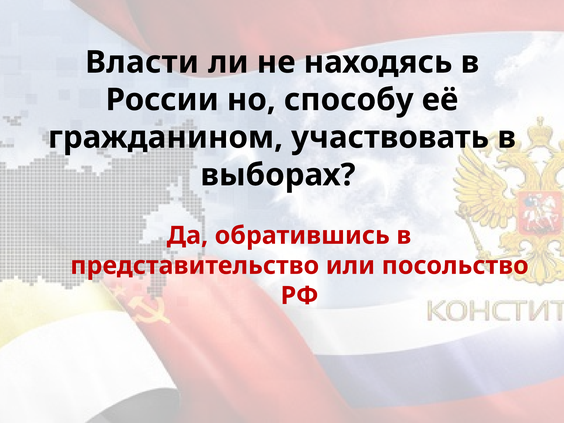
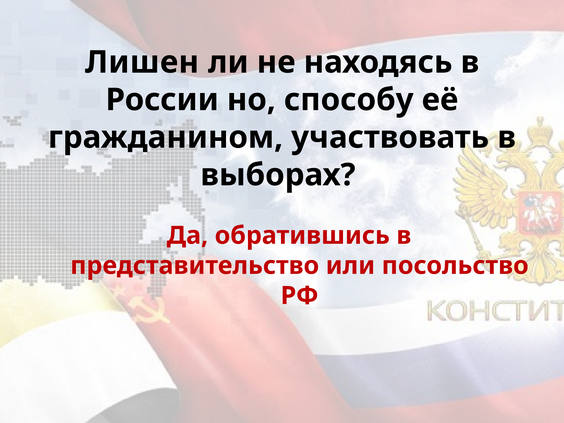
Власти: Власти -> Лишен
